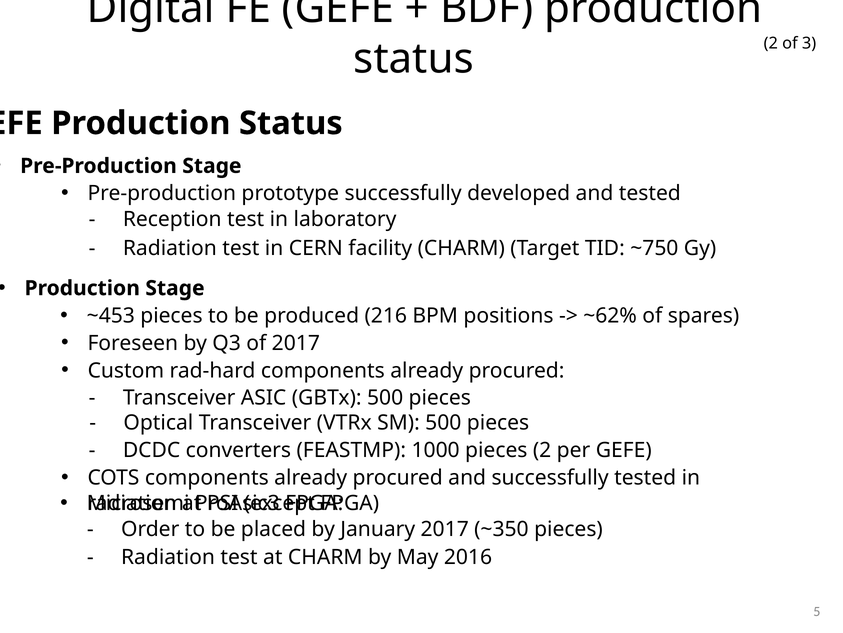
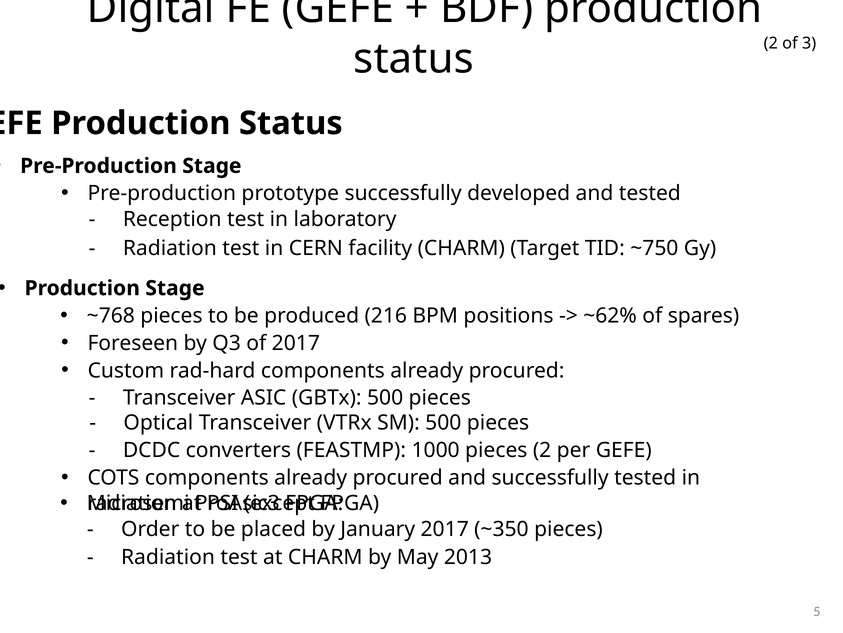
~453: ~453 -> ~768
2016: 2016 -> 2013
